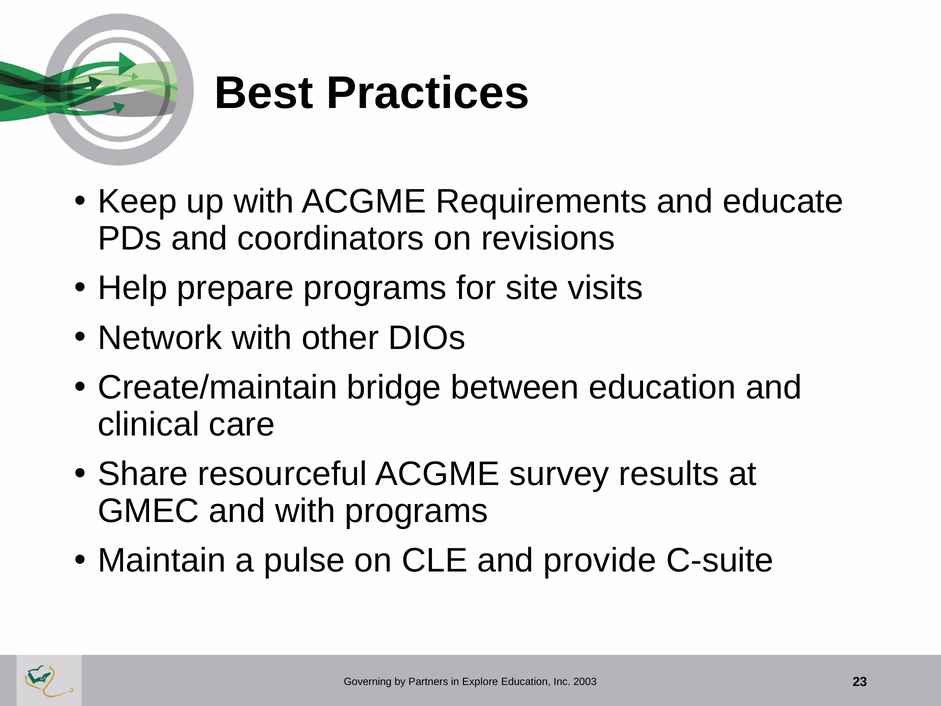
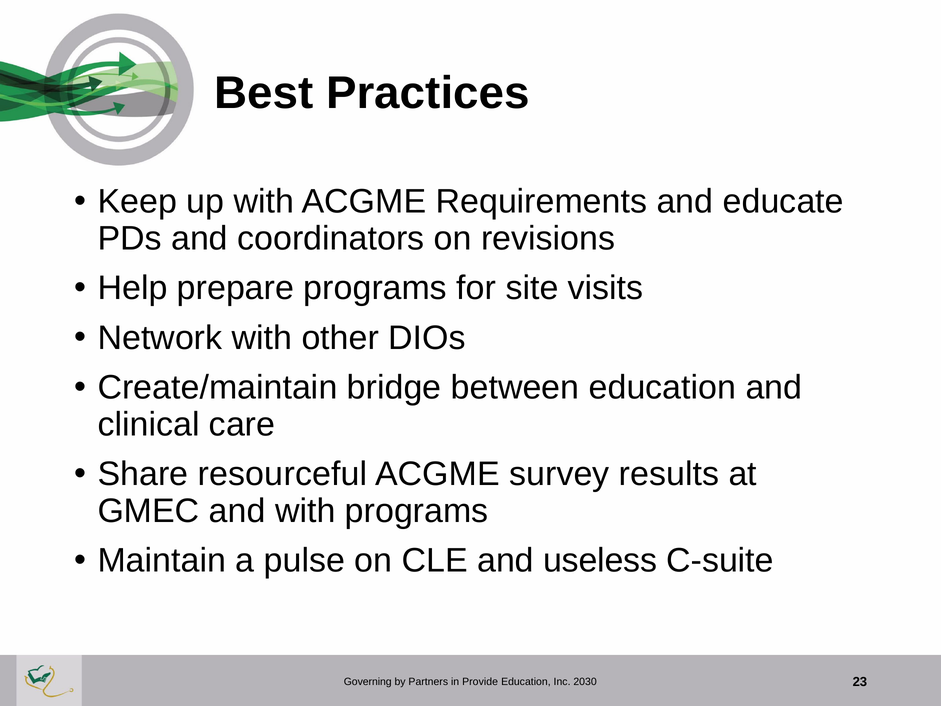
provide: provide -> useless
Explore: Explore -> Provide
2003: 2003 -> 2030
